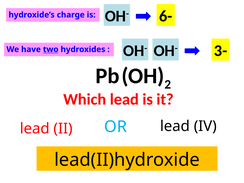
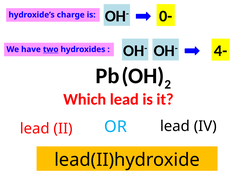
6-: 6- -> 0-
3-: 3- -> 4-
